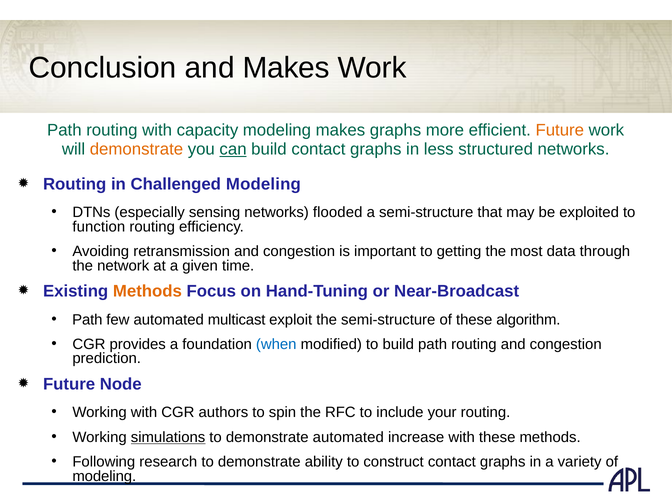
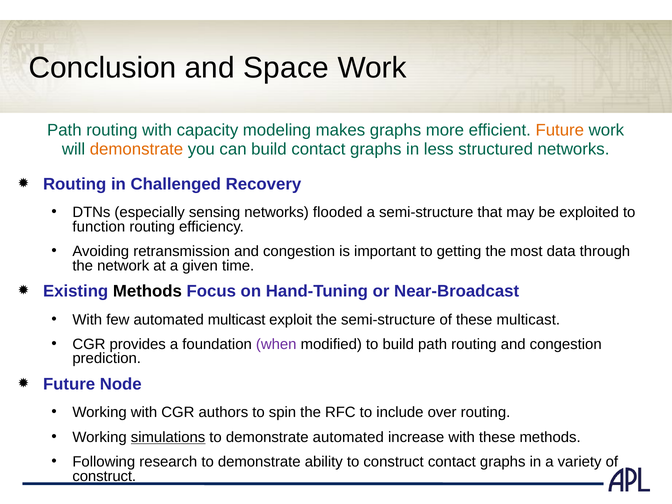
and Makes: Makes -> Space
can underline: present -> none
Challenged Modeling: Modeling -> Recovery
Methods at (147, 291) colour: orange -> black
Path at (87, 320): Path -> With
these algorithm: algorithm -> multicast
when colour: blue -> purple
your: your -> over
modeling at (104, 476): modeling -> construct
